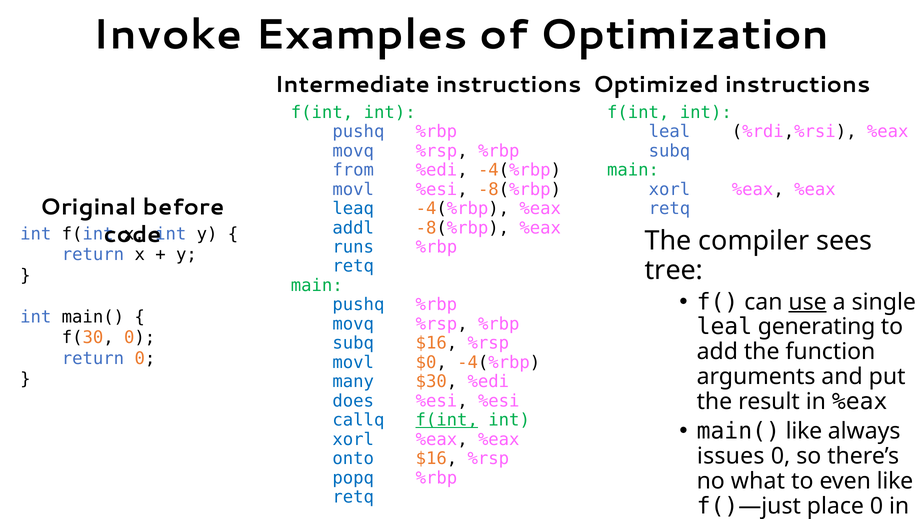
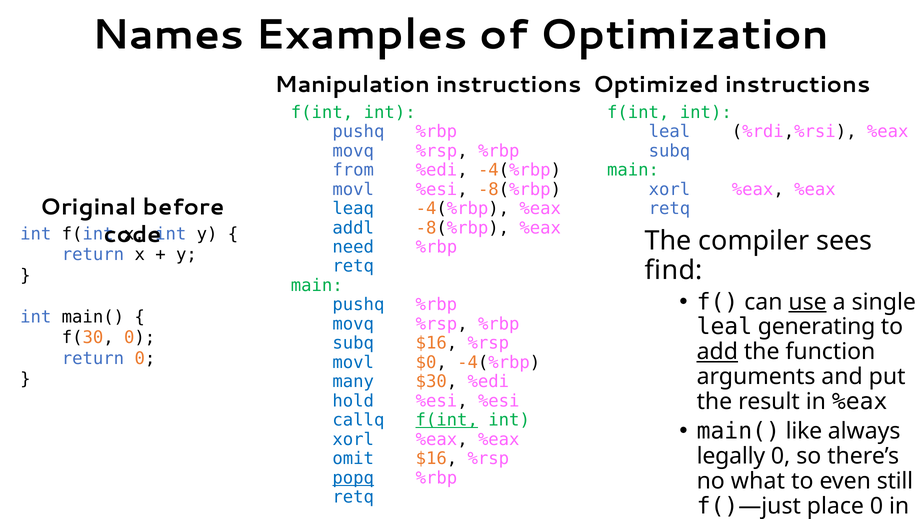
Invoke: Invoke -> Names
Intermediate: Intermediate -> Manipulation
runs: runs -> need
tree: tree -> find
add underline: none -> present
does: does -> hold
issues: issues -> legally
onto: onto -> omit
popq underline: none -> present
even like: like -> still
